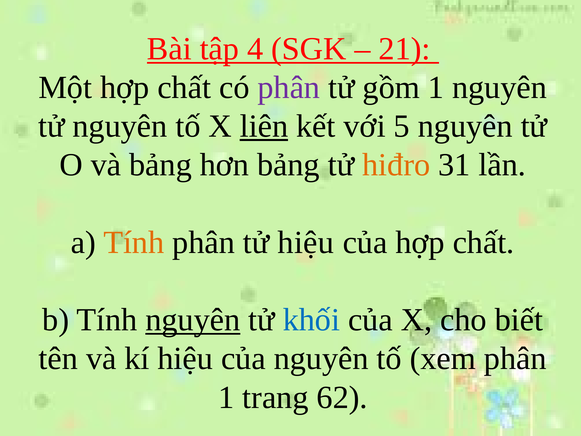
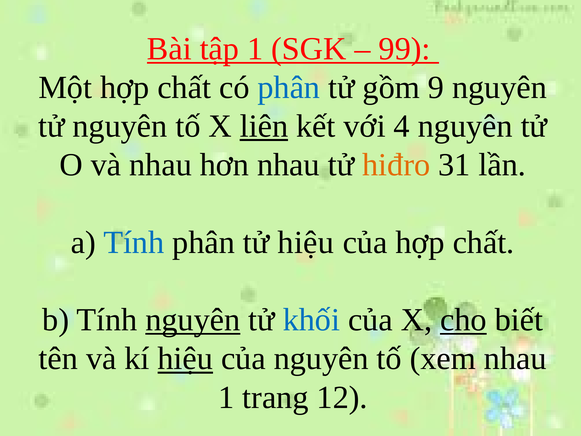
tập 4: 4 -> 1
21: 21 -> 99
phân at (289, 87) colour: purple -> blue
gồm 1: 1 -> 9
5: 5 -> 4
và bảng: bảng -> nhau
hơn bảng: bảng -> nhau
Tính at (134, 242) colour: orange -> blue
cho underline: none -> present
hiệu at (185, 358) underline: none -> present
xem phân: phân -> nhau
62: 62 -> 12
